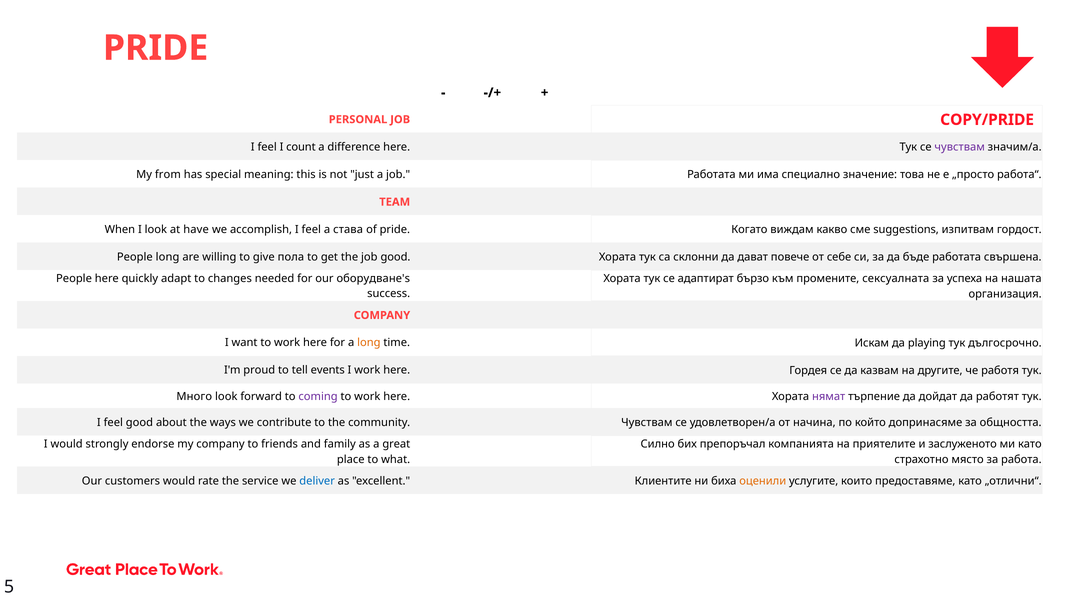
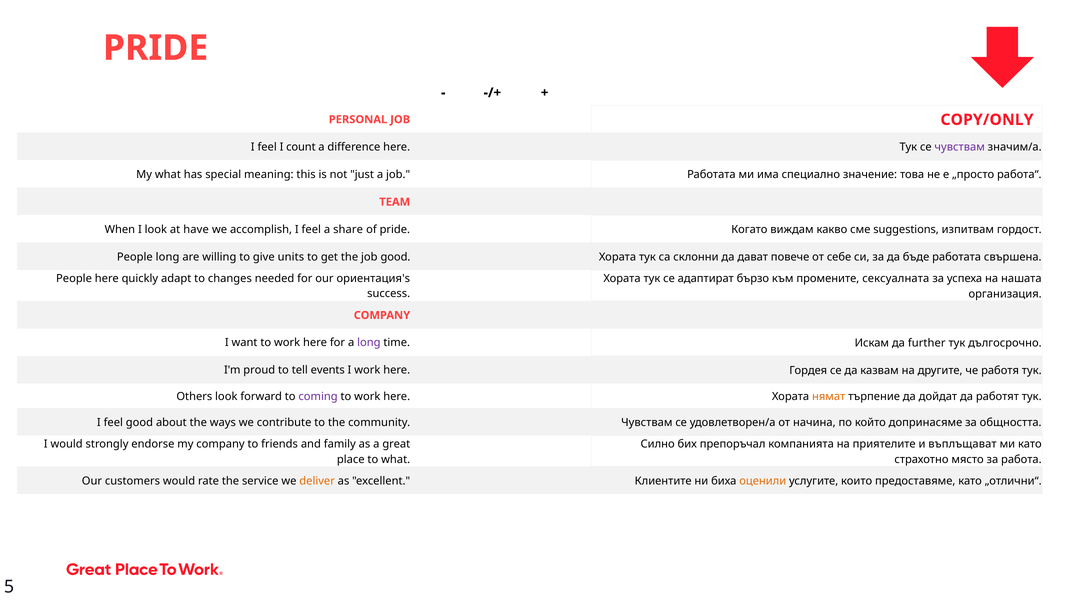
COPY/PRIDE: COPY/PRIDE -> COPY/ONLY
My from: from -> what
става: става -> share
пола: пола -> units
оборудване's: оборудване's -> ориентация's
long at (369, 343) colour: orange -> purple
playing: playing -> further
Много: Много -> Others
нямат colour: purple -> orange
заслуженото: заслуженото -> въплъщават
deliver colour: blue -> orange
